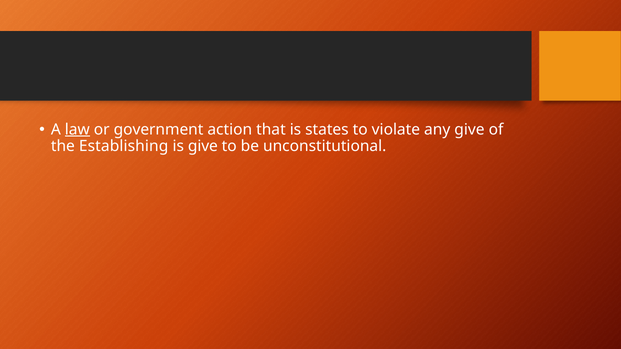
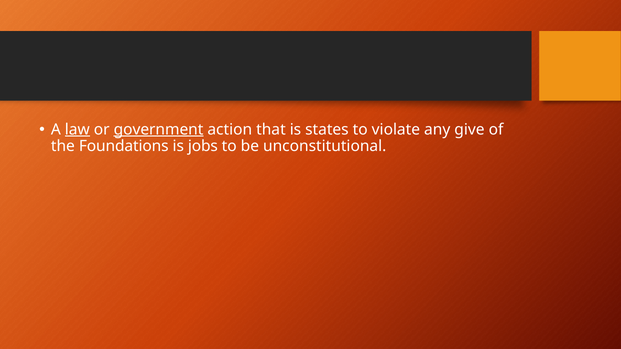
government underline: none -> present
Establishing: Establishing -> Foundations
is give: give -> jobs
